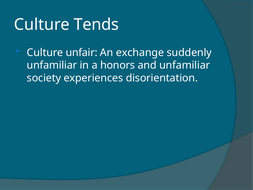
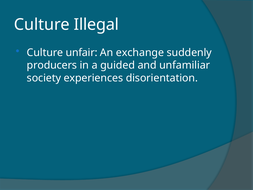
Tends: Tends -> Illegal
unfamiliar at (52, 65): unfamiliar -> producers
honors: honors -> guided
